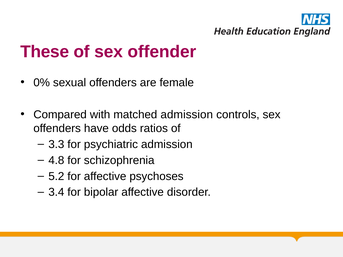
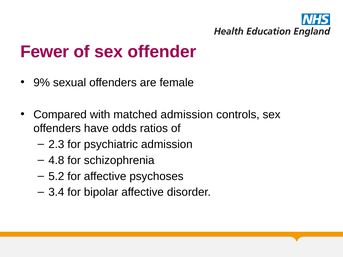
These: These -> Fewer
0%: 0% -> 9%
3.3: 3.3 -> 2.3
